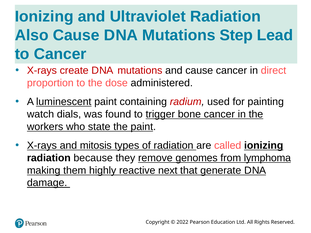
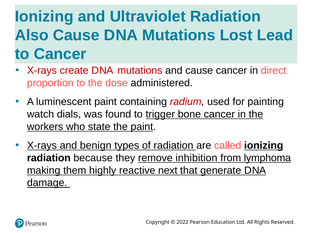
Step: Step -> Lost
luminescent underline: present -> none
mitosis: mitosis -> benign
genomes: genomes -> inhibition
